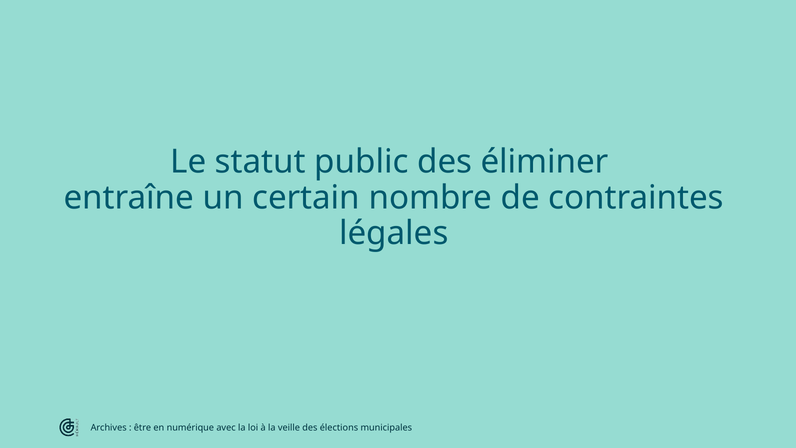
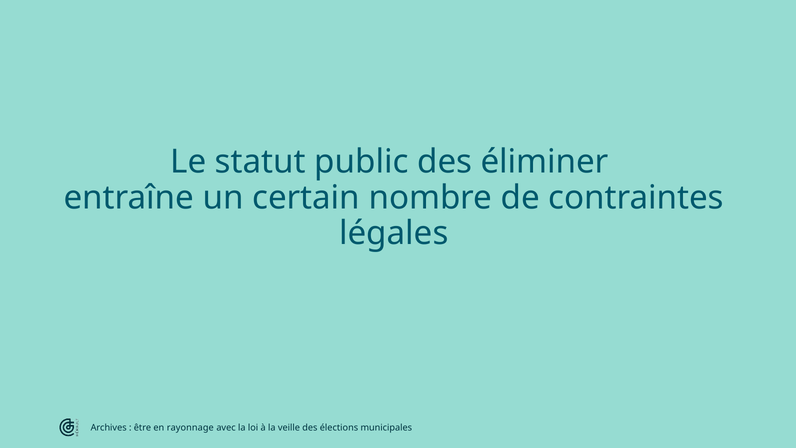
numérique: numérique -> rayonnage
